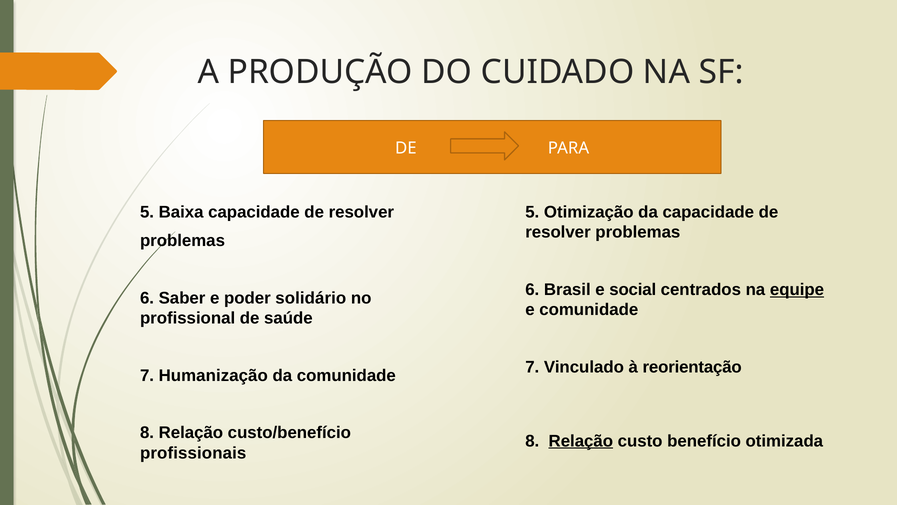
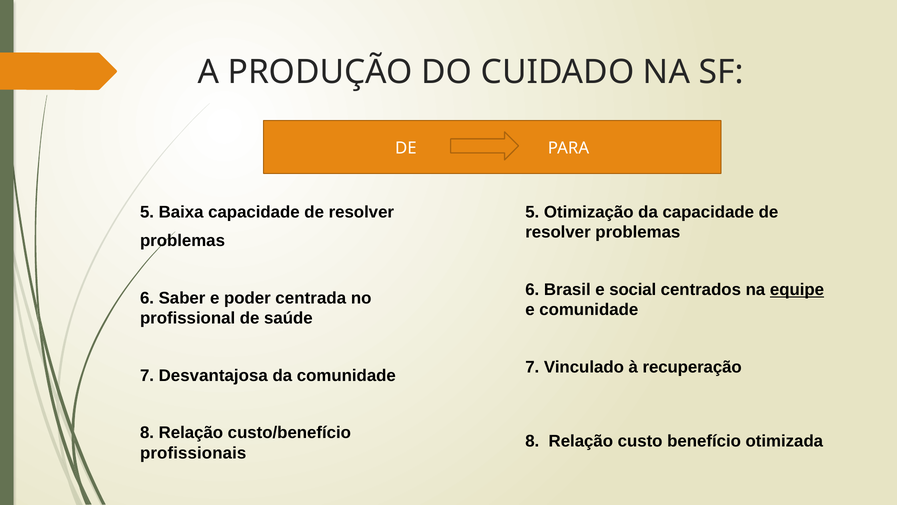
solidário: solidário -> centrada
reorientação: reorientação -> recuperação
Humanização: Humanização -> Desvantajosa
Relação at (581, 441) underline: present -> none
